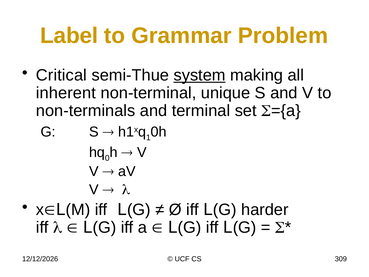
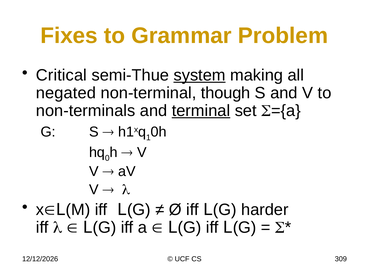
Label: Label -> Fixes
inherent: inherent -> negated
unique: unique -> though
terminal underline: none -> present
